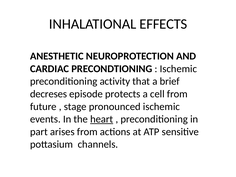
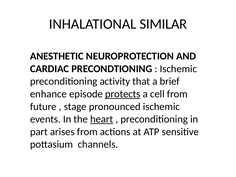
EFFECTS: EFFECTS -> SIMILAR
decreses: decreses -> enhance
protects underline: none -> present
